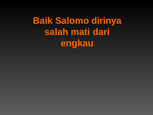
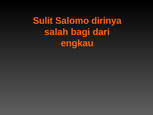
Baik: Baik -> Sulit
mati: mati -> bagi
